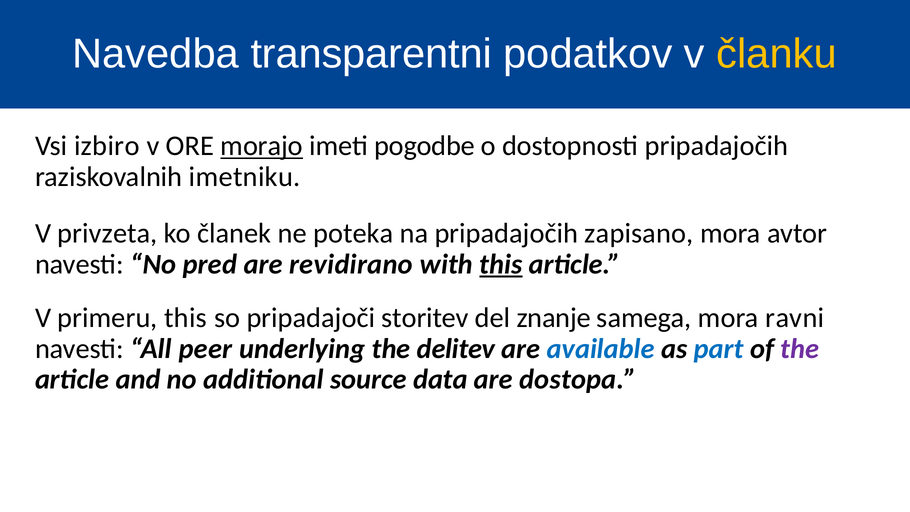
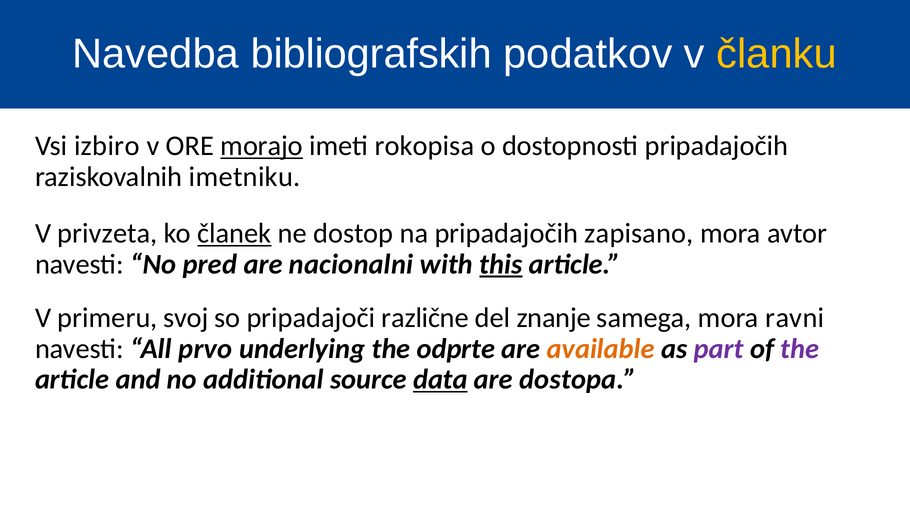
transparentni: transparentni -> bibliografskih
pogodbe: pogodbe -> rokopisa
članek underline: none -> present
poteka: poteka -> dostop
revidirano: revidirano -> nacionalni
primeru this: this -> svoj
storitev: storitev -> različne
peer: peer -> prvo
delitev: delitev -> odprte
available colour: blue -> orange
part colour: blue -> purple
data underline: none -> present
